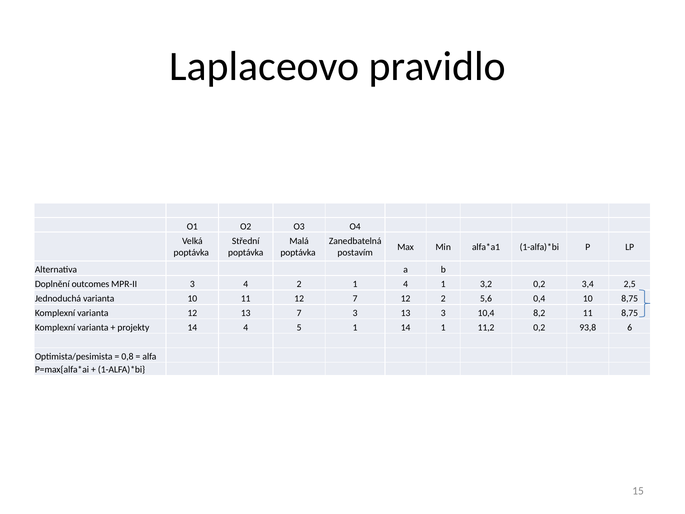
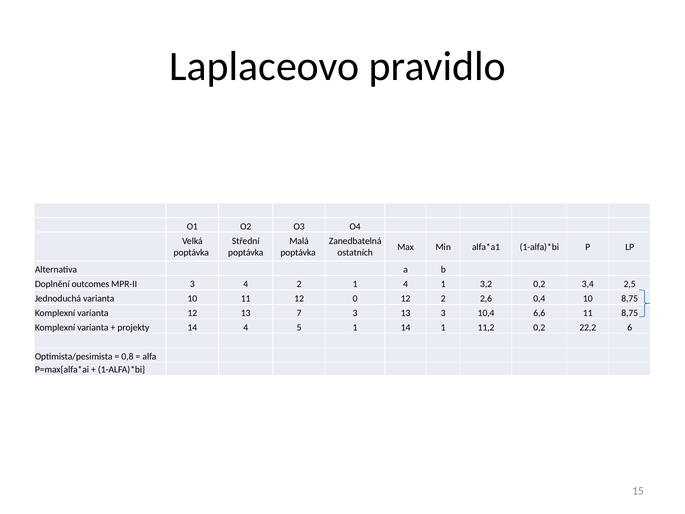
postavím: postavím -> ostatních
12 7: 7 -> 0
5,6: 5,6 -> 2,6
8,2: 8,2 -> 6,6
93,8: 93,8 -> 22,2
